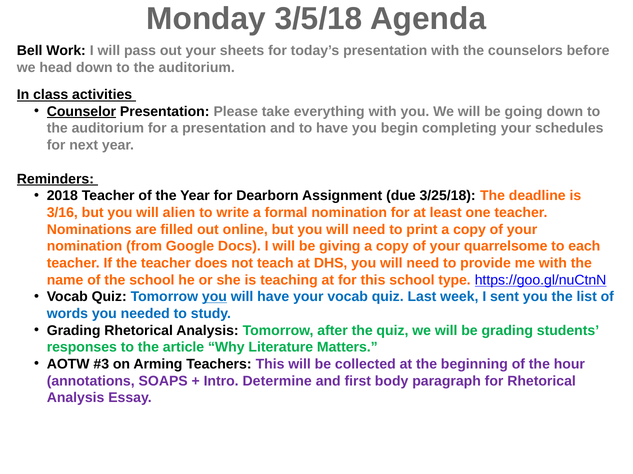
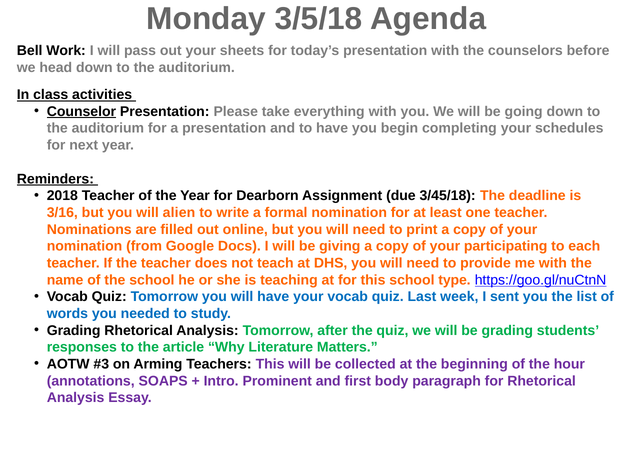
3/25/18: 3/25/18 -> 3/45/18
quarrelsome: quarrelsome -> participating
you at (214, 297) underline: present -> none
Determine: Determine -> Prominent
